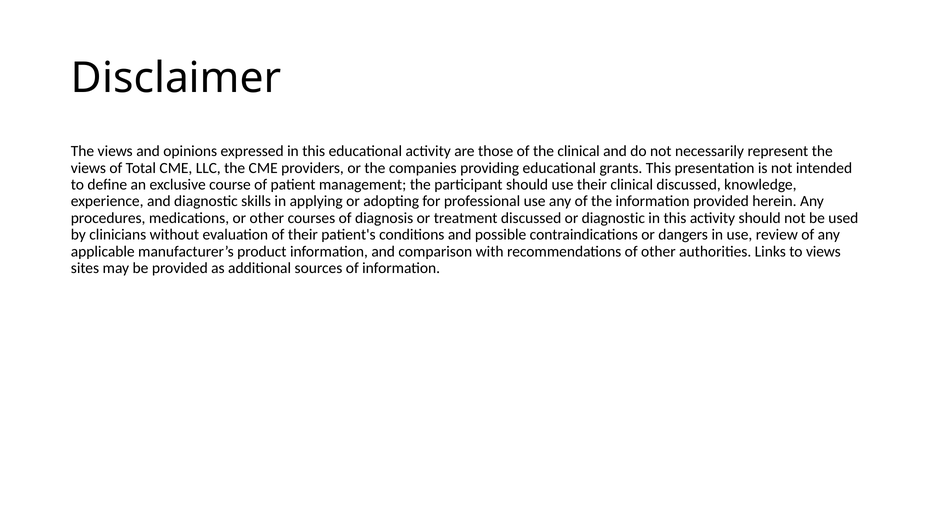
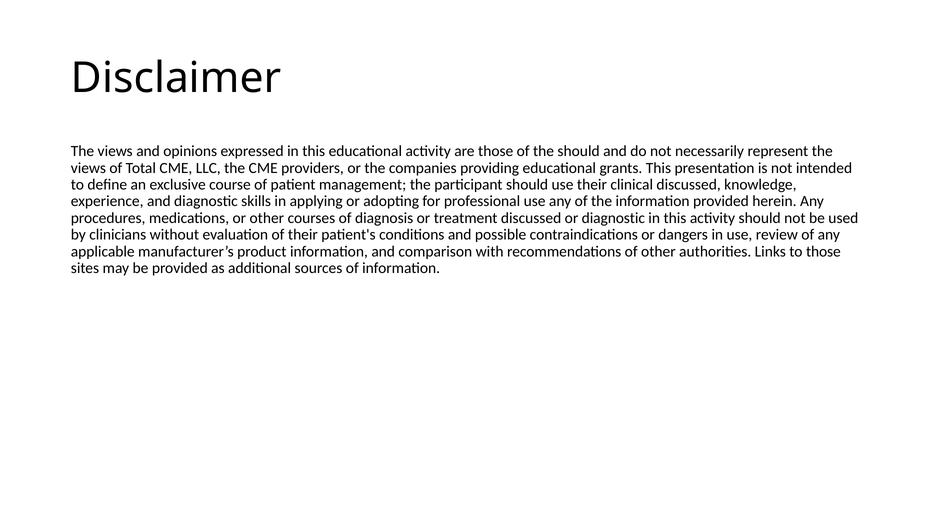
the clinical: clinical -> should
to views: views -> those
